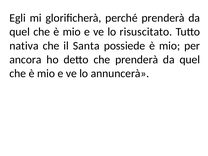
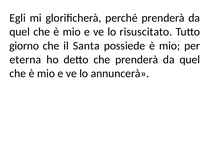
nativa: nativa -> giorno
ancora: ancora -> eterna
